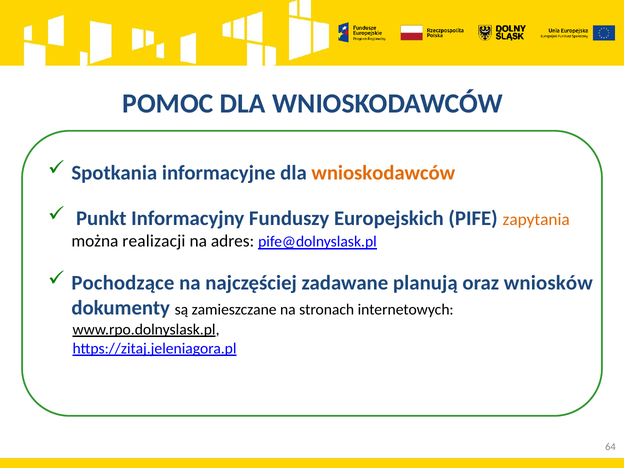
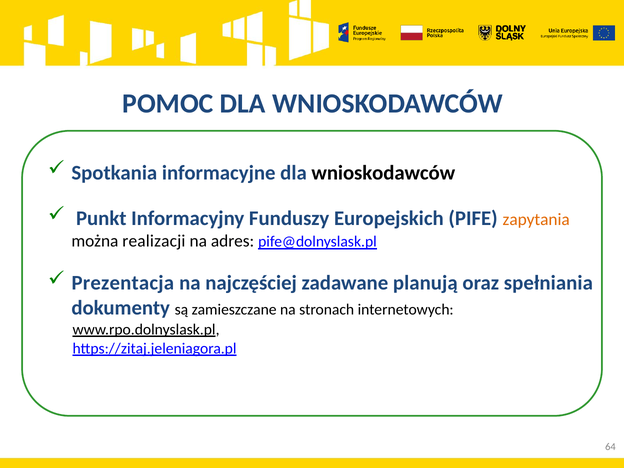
wnioskodawców at (383, 173) colour: orange -> black
Pochodzące: Pochodzące -> Prezentacja
wniosków: wniosków -> spełniania
